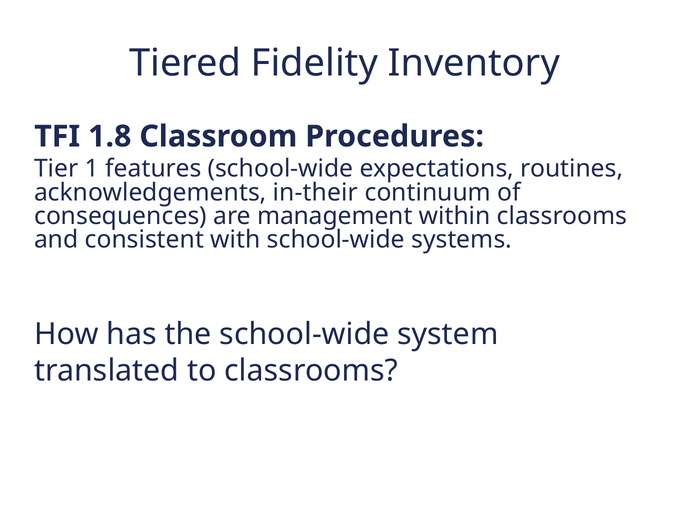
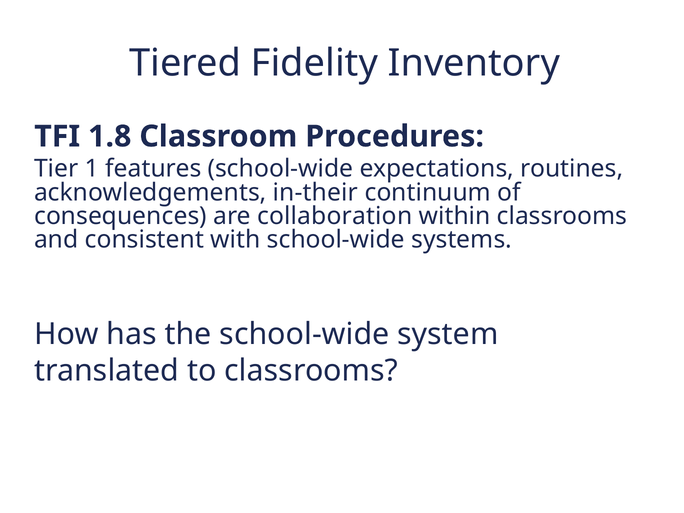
management: management -> collaboration
